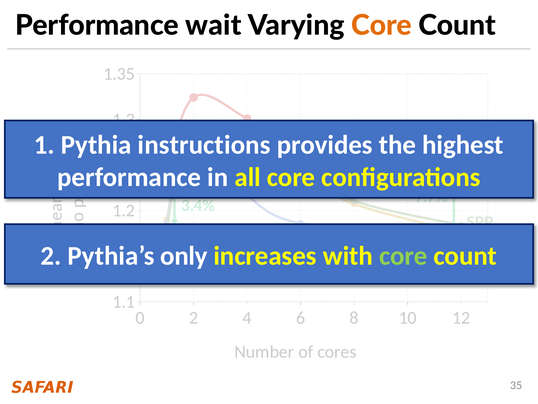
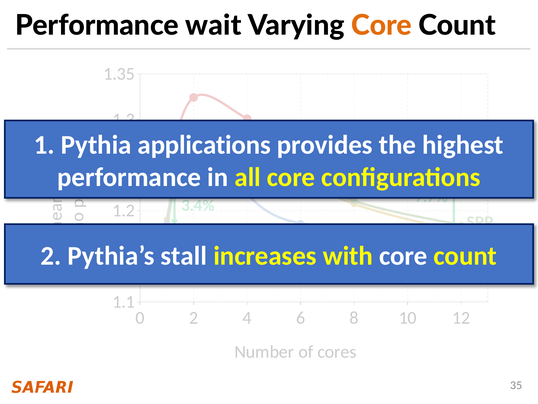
instructions: instructions -> applications
only: only -> stall
core at (403, 256) colour: light green -> white
